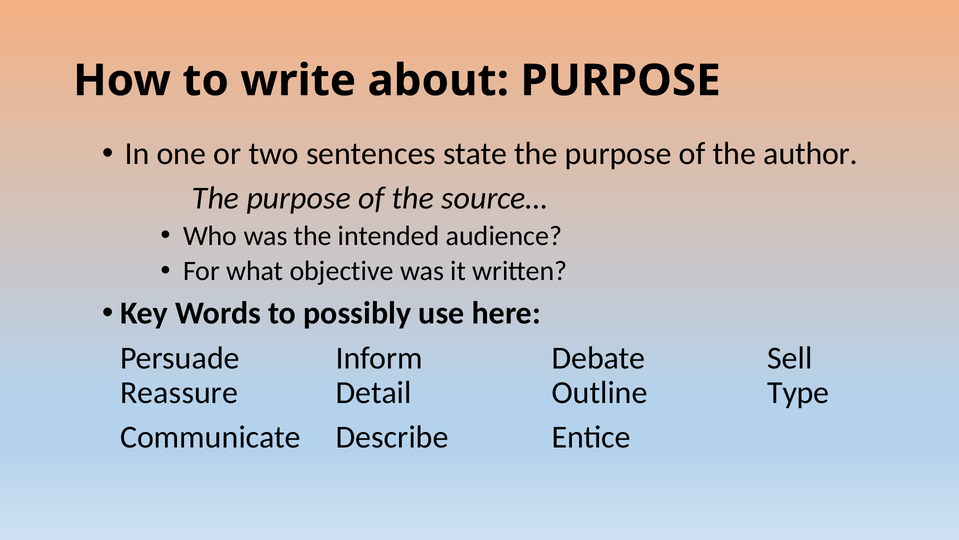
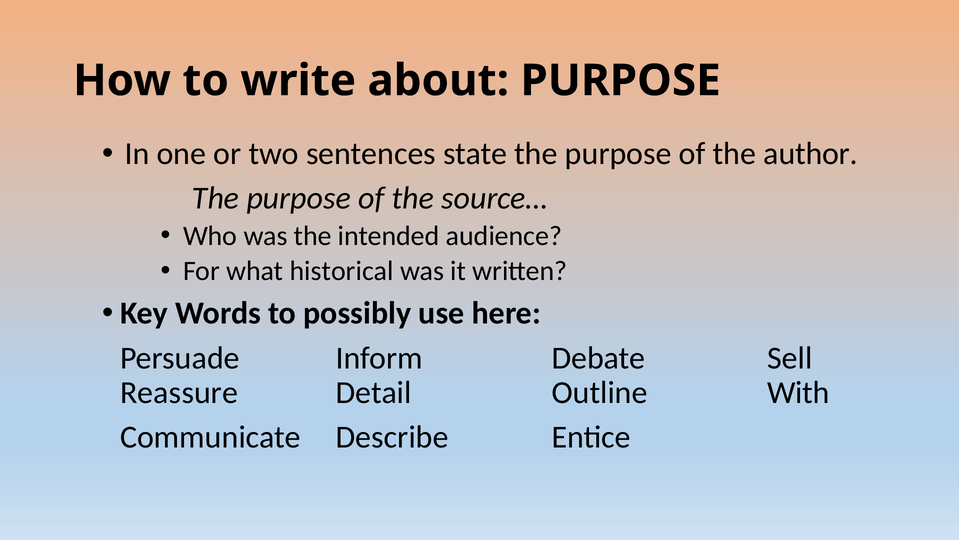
objective: objective -> historical
Type: Type -> With
